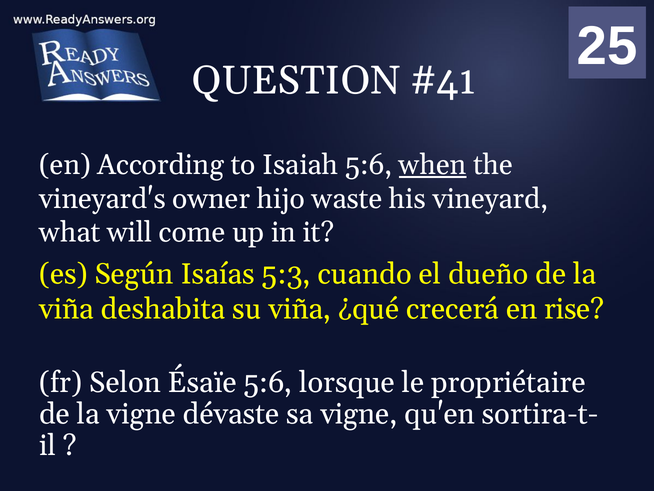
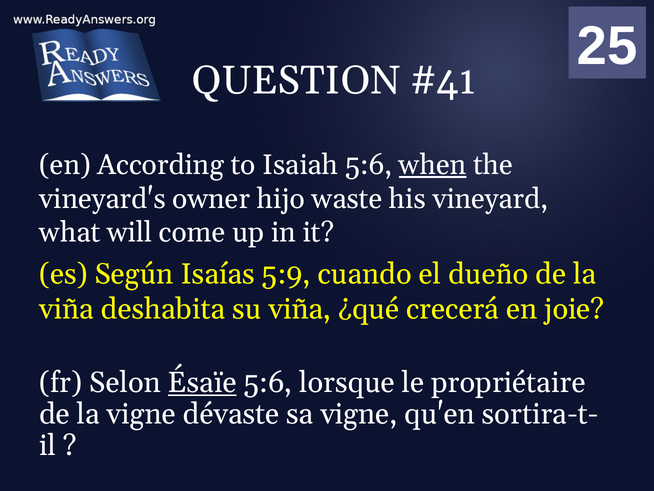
5:3: 5:3 -> 5:9
rise: rise -> joie
Ésaïe underline: none -> present
